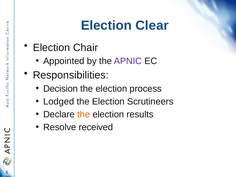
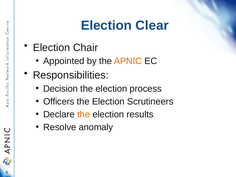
APNIC colour: purple -> orange
Lodged: Lodged -> Officers
received: received -> anomaly
